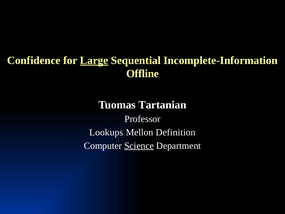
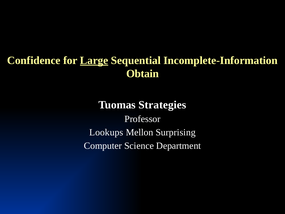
Offline: Offline -> Obtain
Tartanian: Tartanian -> Strategies
Definition: Definition -> Surprising
Science underline: present -> none
